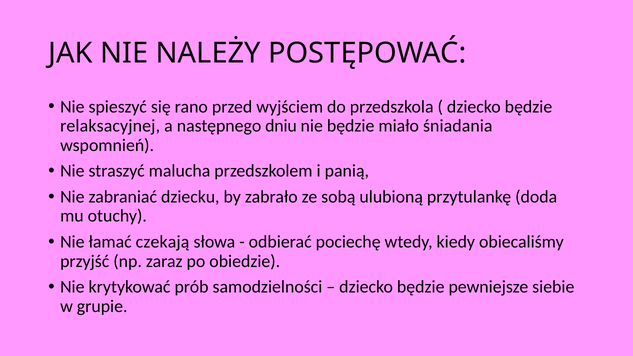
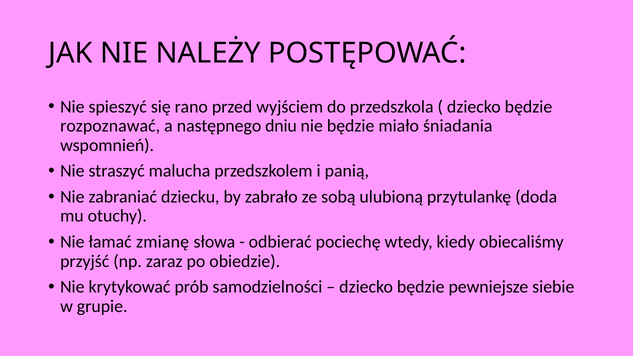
relaksacyjnej: relaksacyjnej -> rozpoznawać
czekają: czekają -> zmianę
